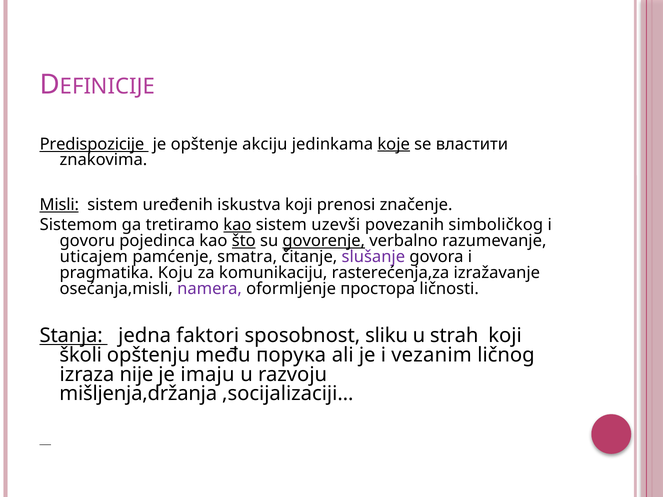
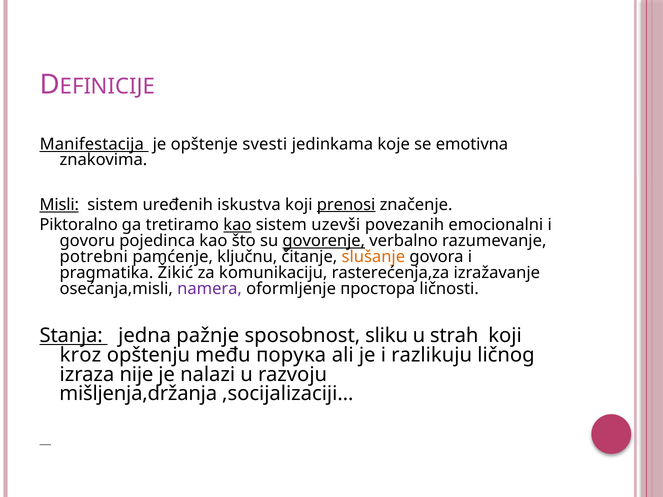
Predispozicije: Predispozicije -> Manifestacija
akciju: akciju -> svesti
koje underline: present -> none
властити: властити -> emotivna
prenosi underline: none -> present
Sistemom: Sistemom -> Piktoralno
simboličkog: simboličkog -> emocionalni
što underline: present -> none
uticajem: uticajem -> potrebni
smatra: smatra -> ključnu
slušanje colour: purple -> orange
Koju: Koju -> Žikić
faktori: faktori -> pažnje
školi: školi -> kroz
vezanim: vezanim -> razlikuju
imaju: imaju -> nalazi
